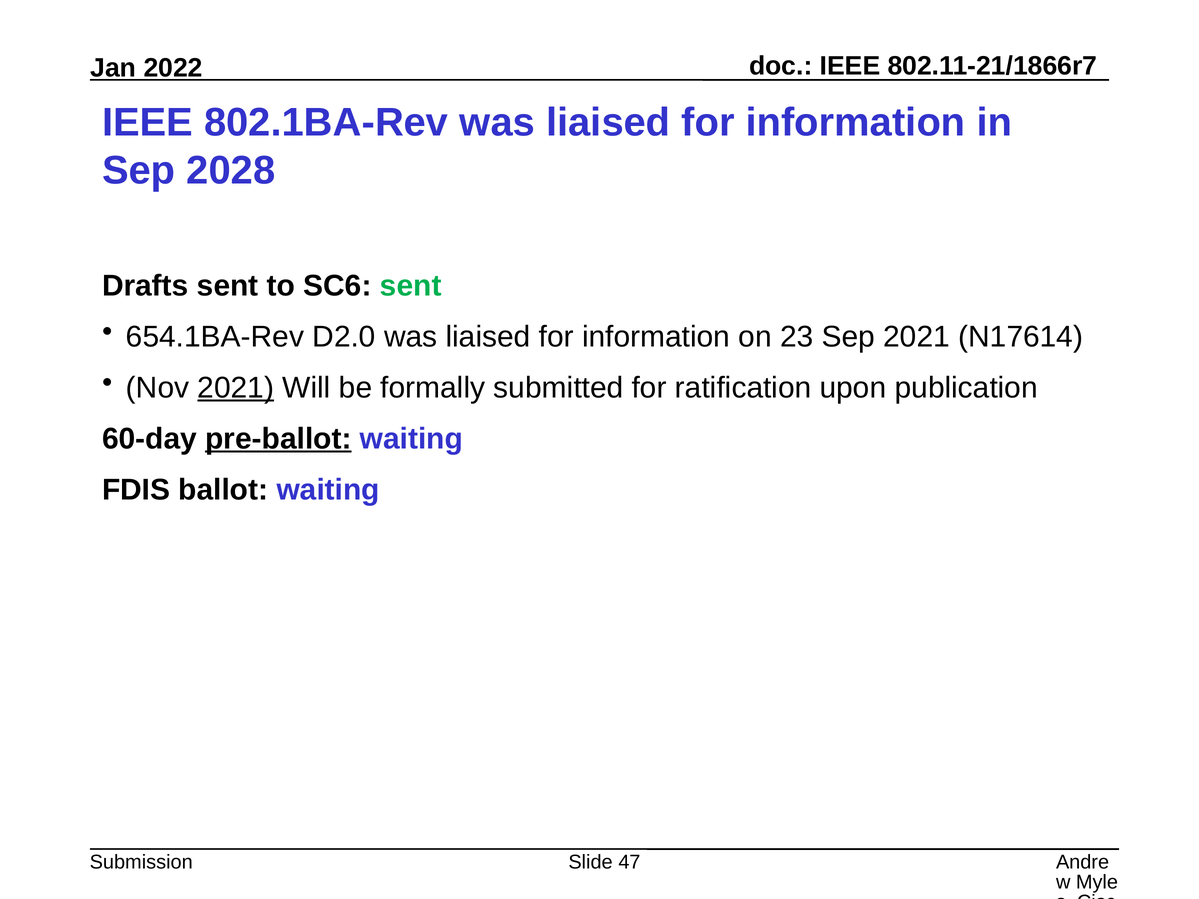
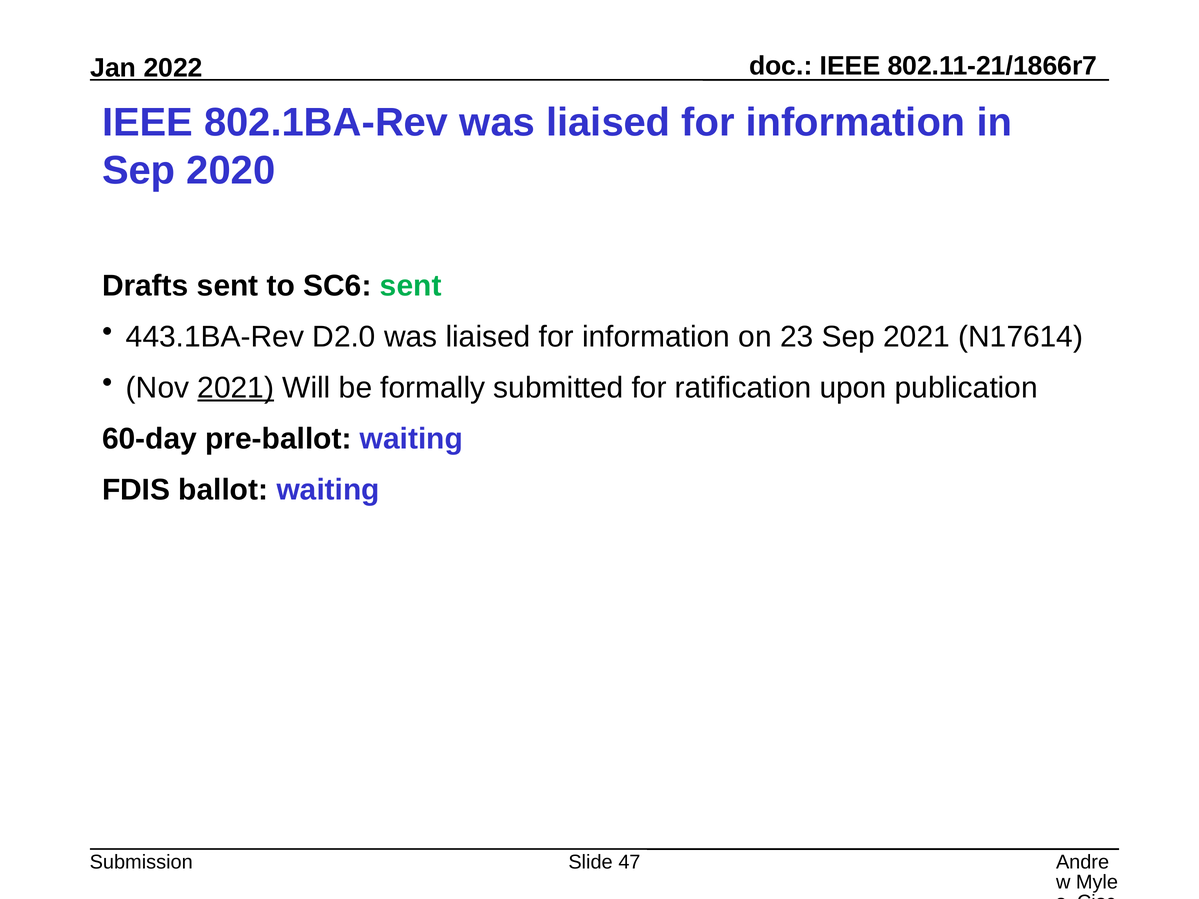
2028: 2028 -> 2020
654.1BA-Rev: 654.1BA-Rev -> 443.1BA-Rev
pre-ballot underline: present -> none
